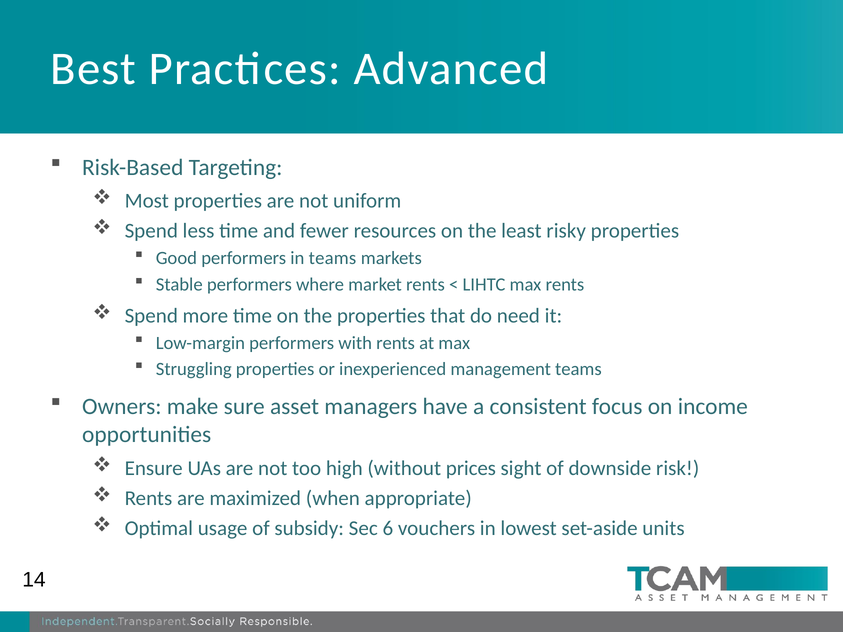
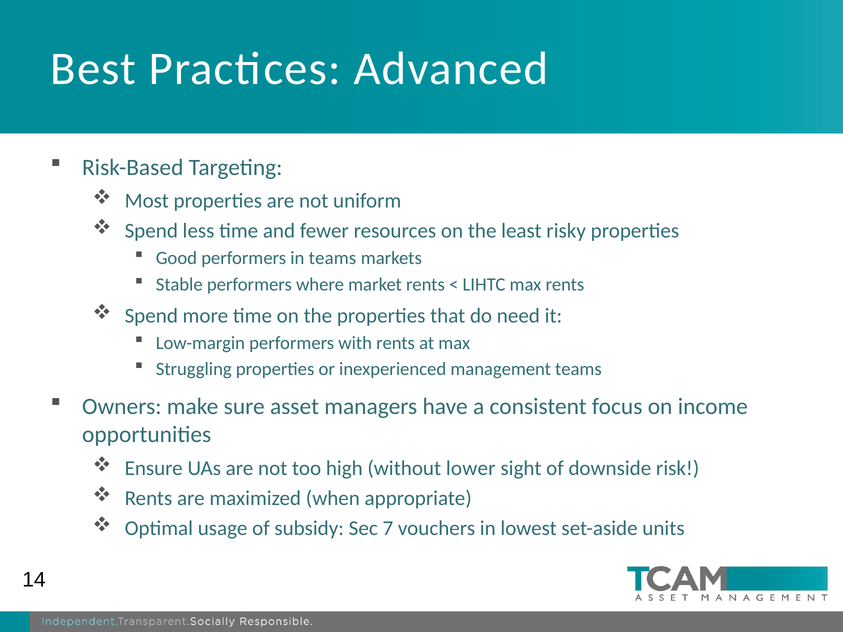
prices: prices -> lower
6: 6 -> 7
